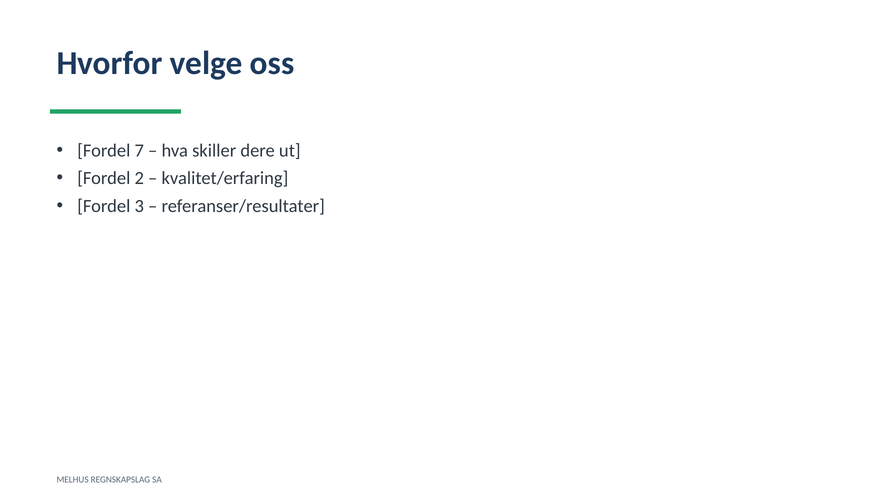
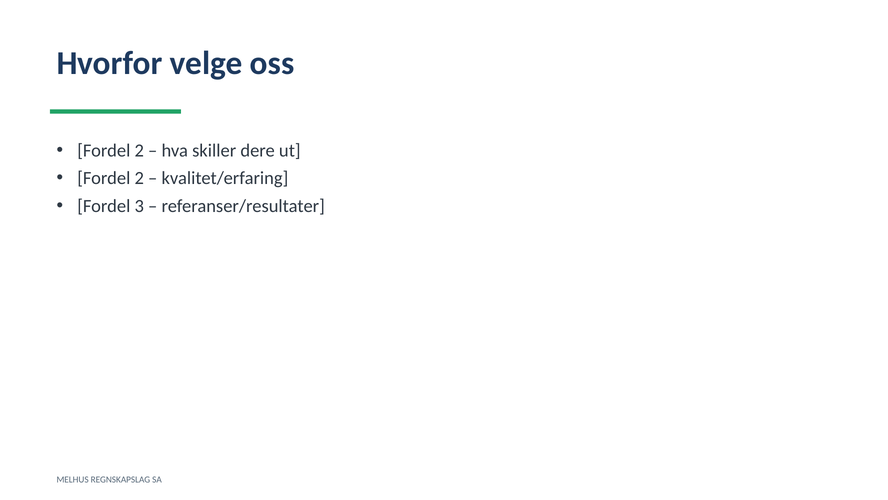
7 at (139, 150): 7 -> 2
